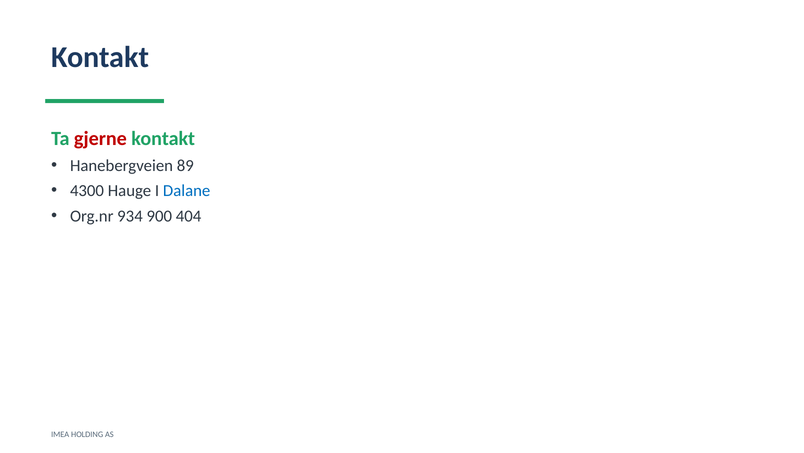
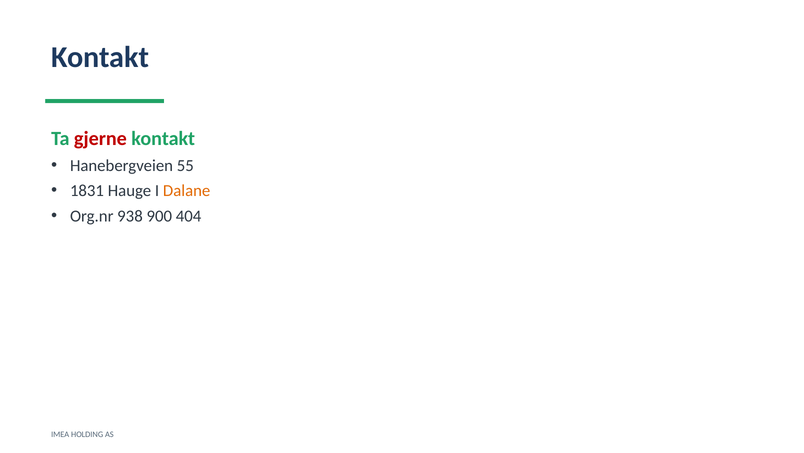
89: 89 -> 55
4300: 4300 -> 1831
Dalane colour: blue -> orange
934: 934 -> 938
